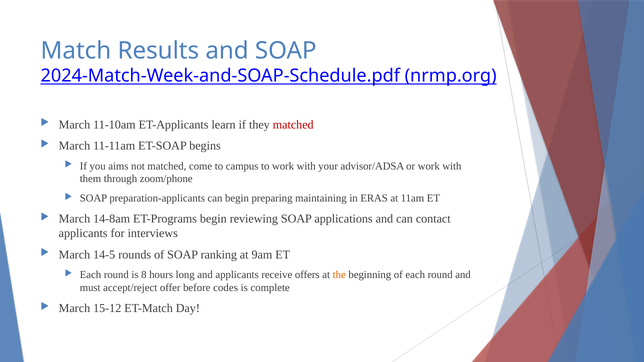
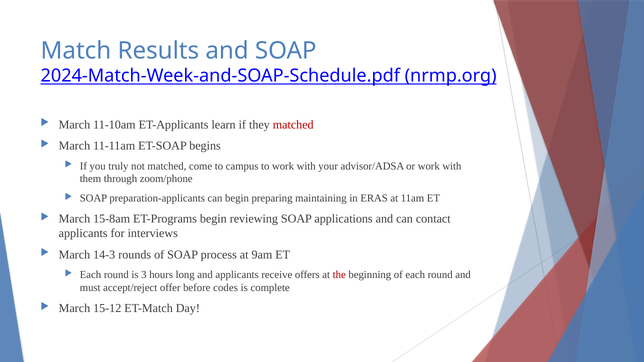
aims: aims -> truly
14-8am: 14-8am -> 15-8am
14-5: 14-5 -> 14-3
ranking: ranking -> process
8: 8 -> 3
the colour: orange -> red
